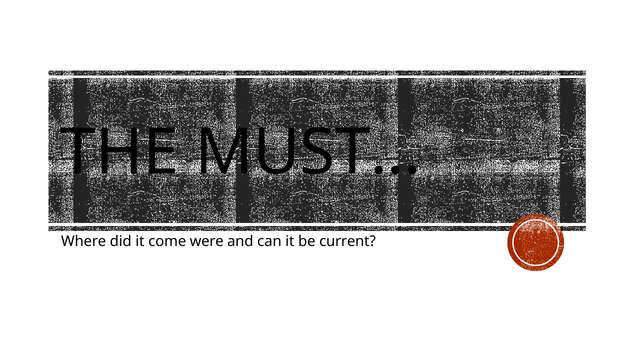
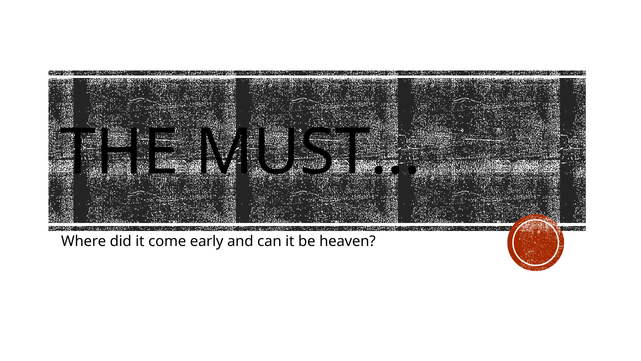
were: were -> early
current: current -> heaven
